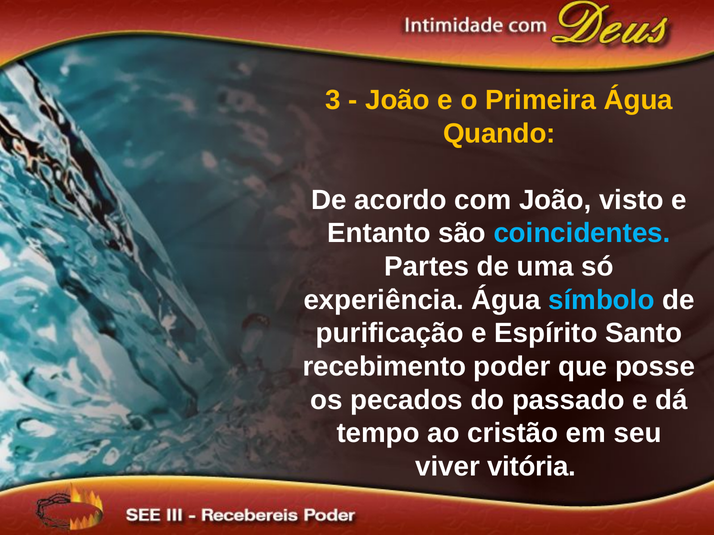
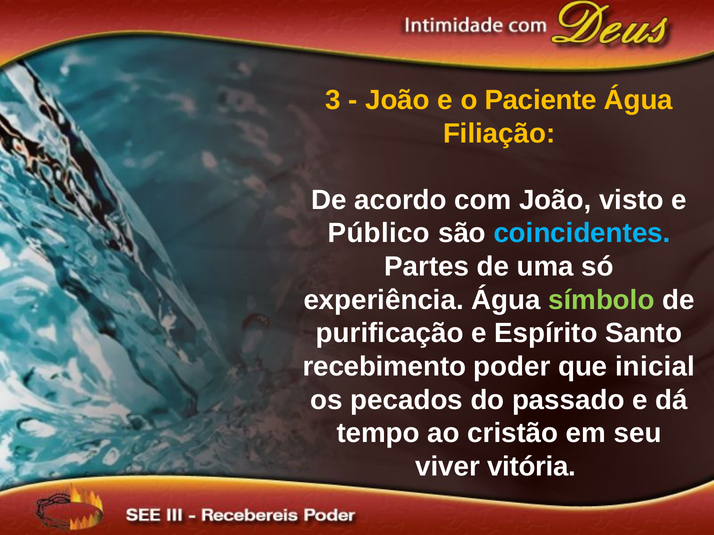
Primeira: Primeira -> Paciente
Quando: Quando -> Filiação
Entanto: Entanto -> Público
símbolo colour: light blue -> light green
posse: posse -> inicial
